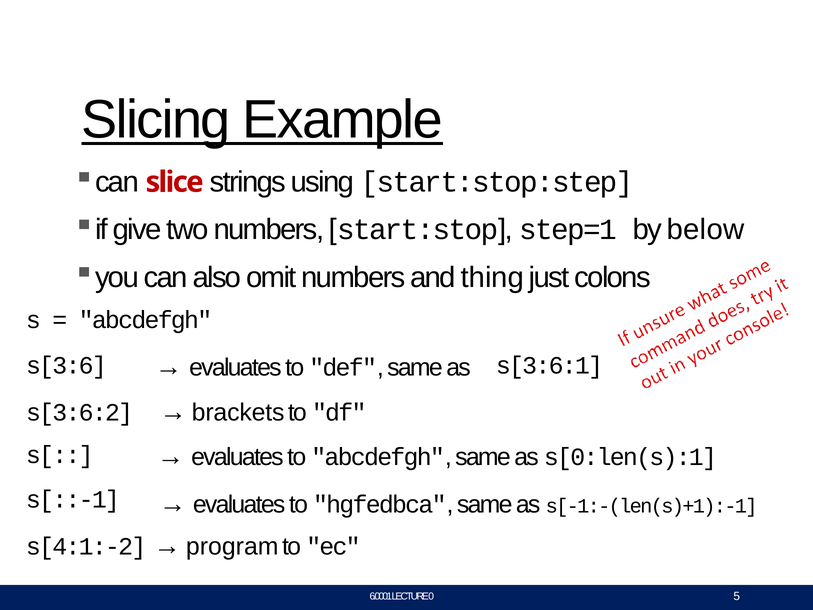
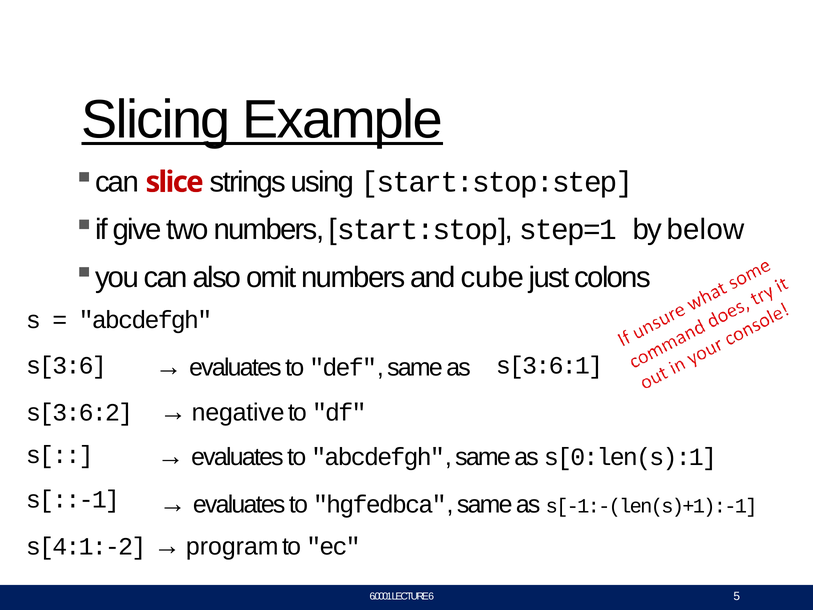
thing: thing -> cube
brackets: brackets -> negative
0: 0 -> 6
